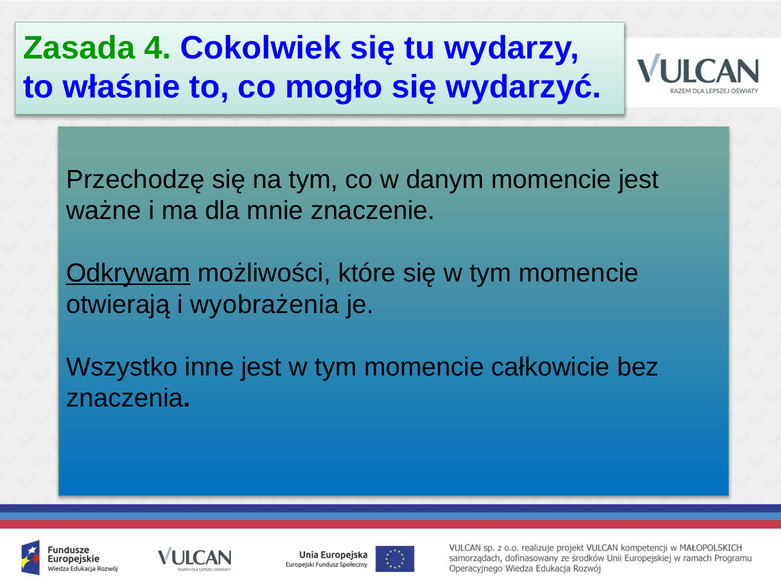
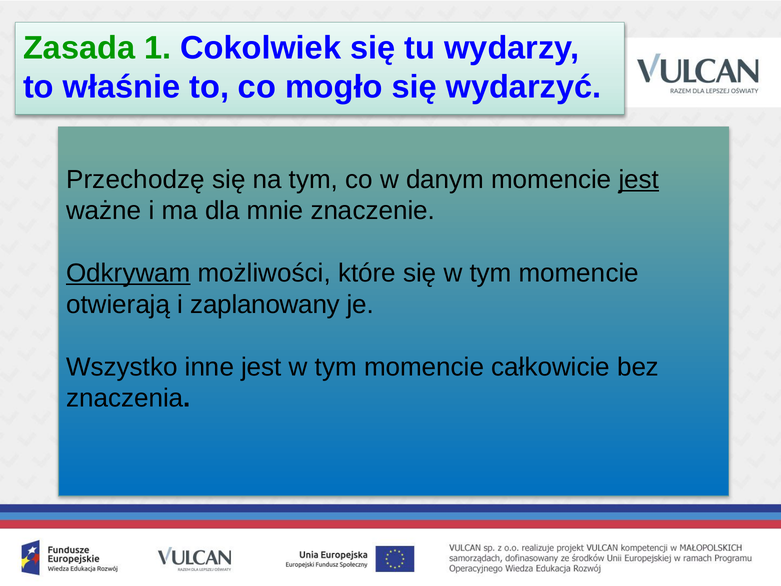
4: 4 -> 1
jest at (639, 179) underline: none -> present
wyobrażenia: wyobrażenia -> zaplanowany
